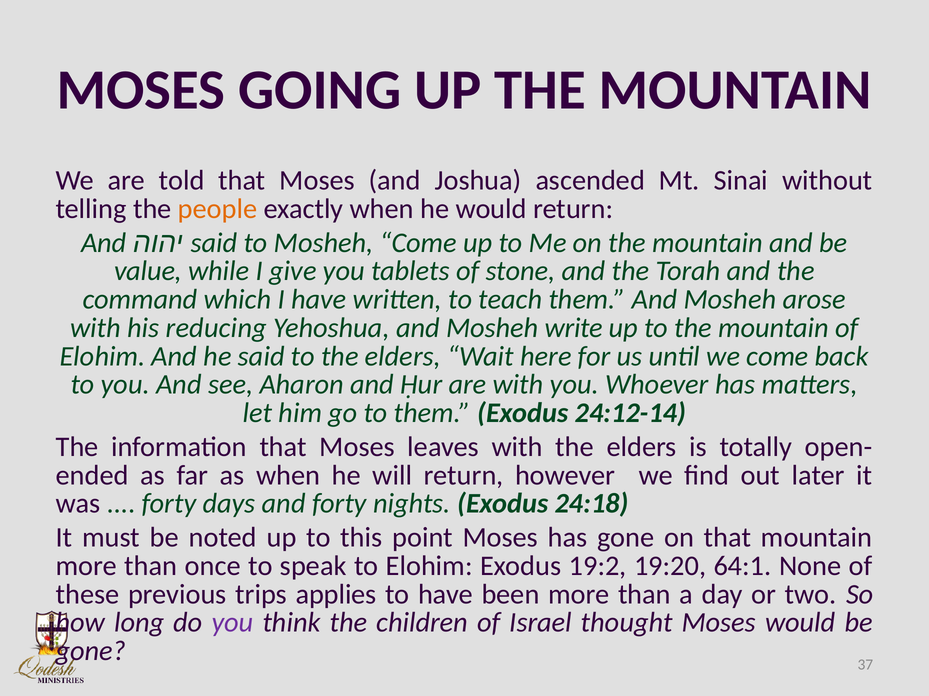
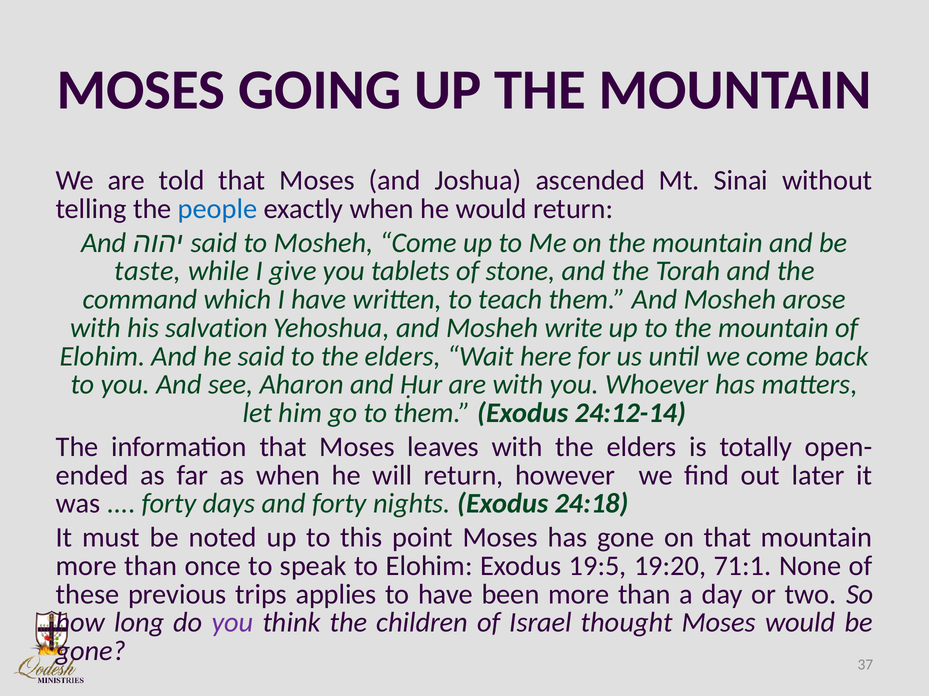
people colour: orange -> blue
value: value -> taste
reducing: reducing -> salvation
19:2: 19:2 -> 19:5
64:1: 64:1 -> 71:1
